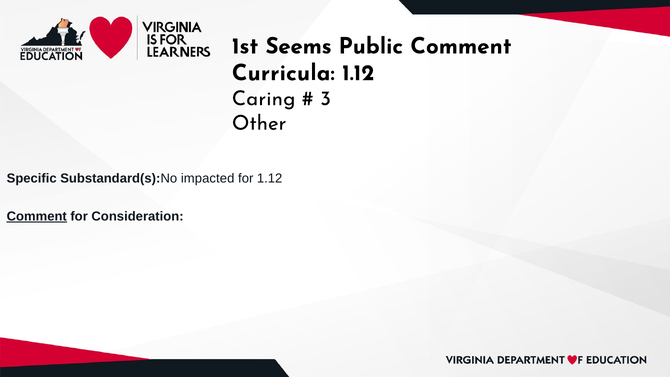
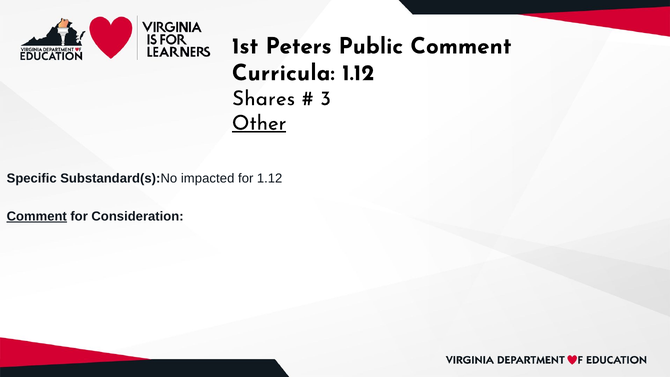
Seems: Seems -> Peters
Caring: Caring -> Shares
Other underline: none -> present
